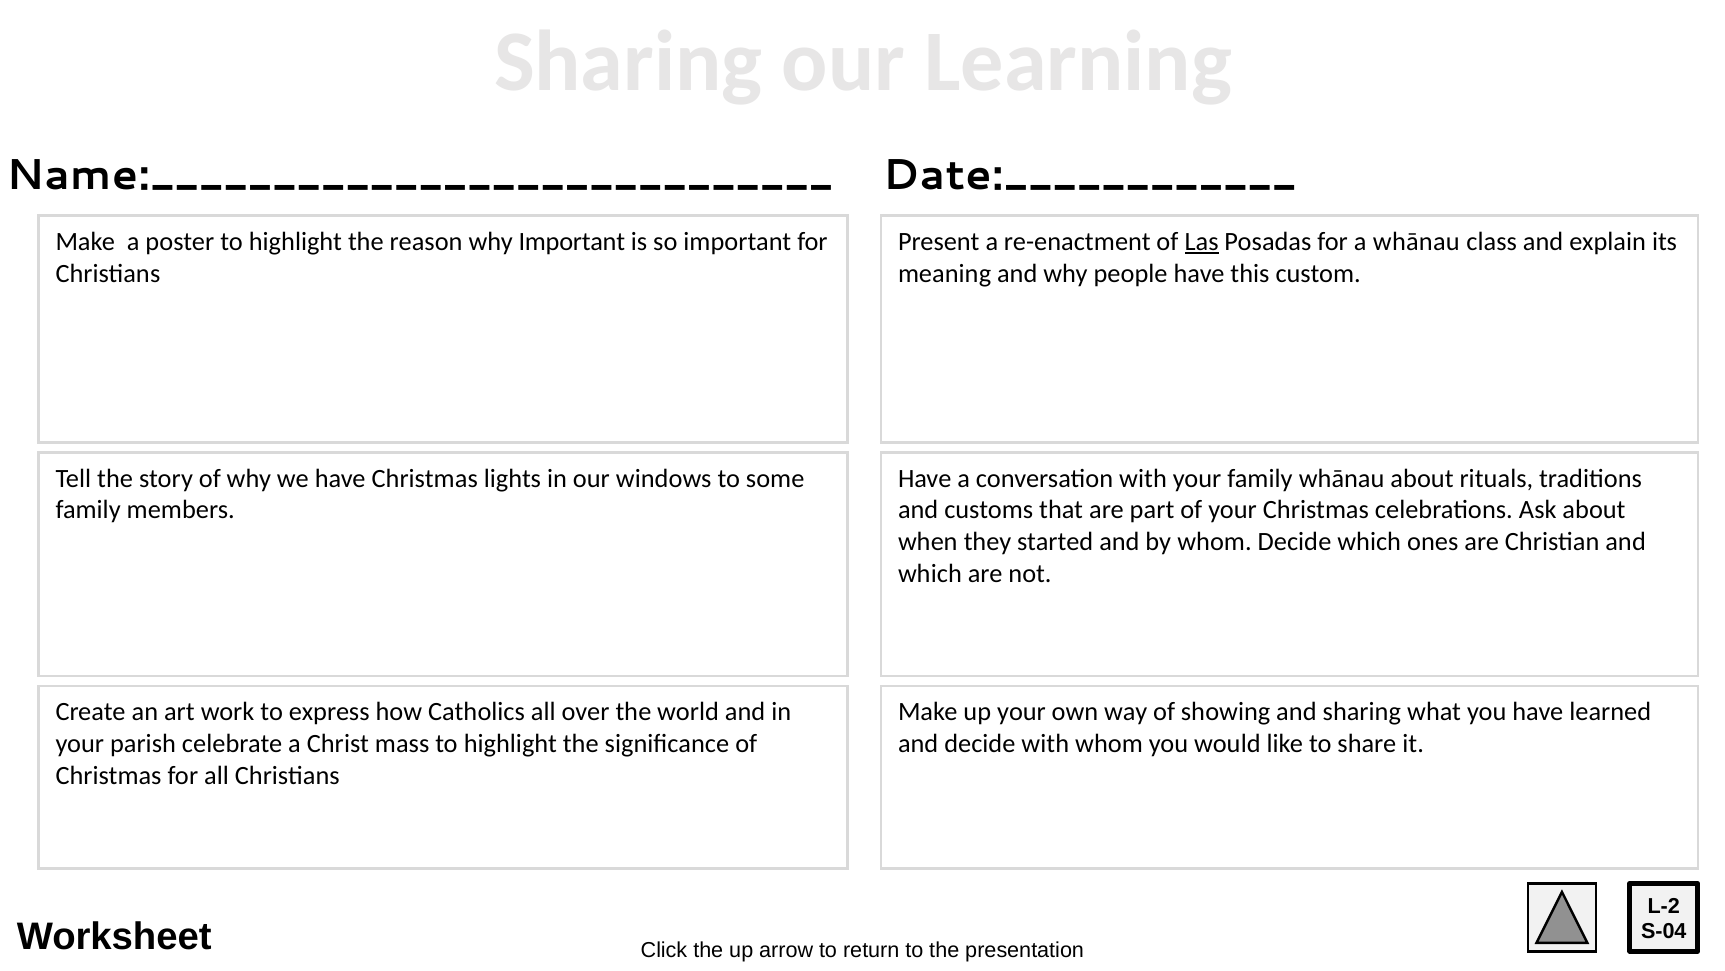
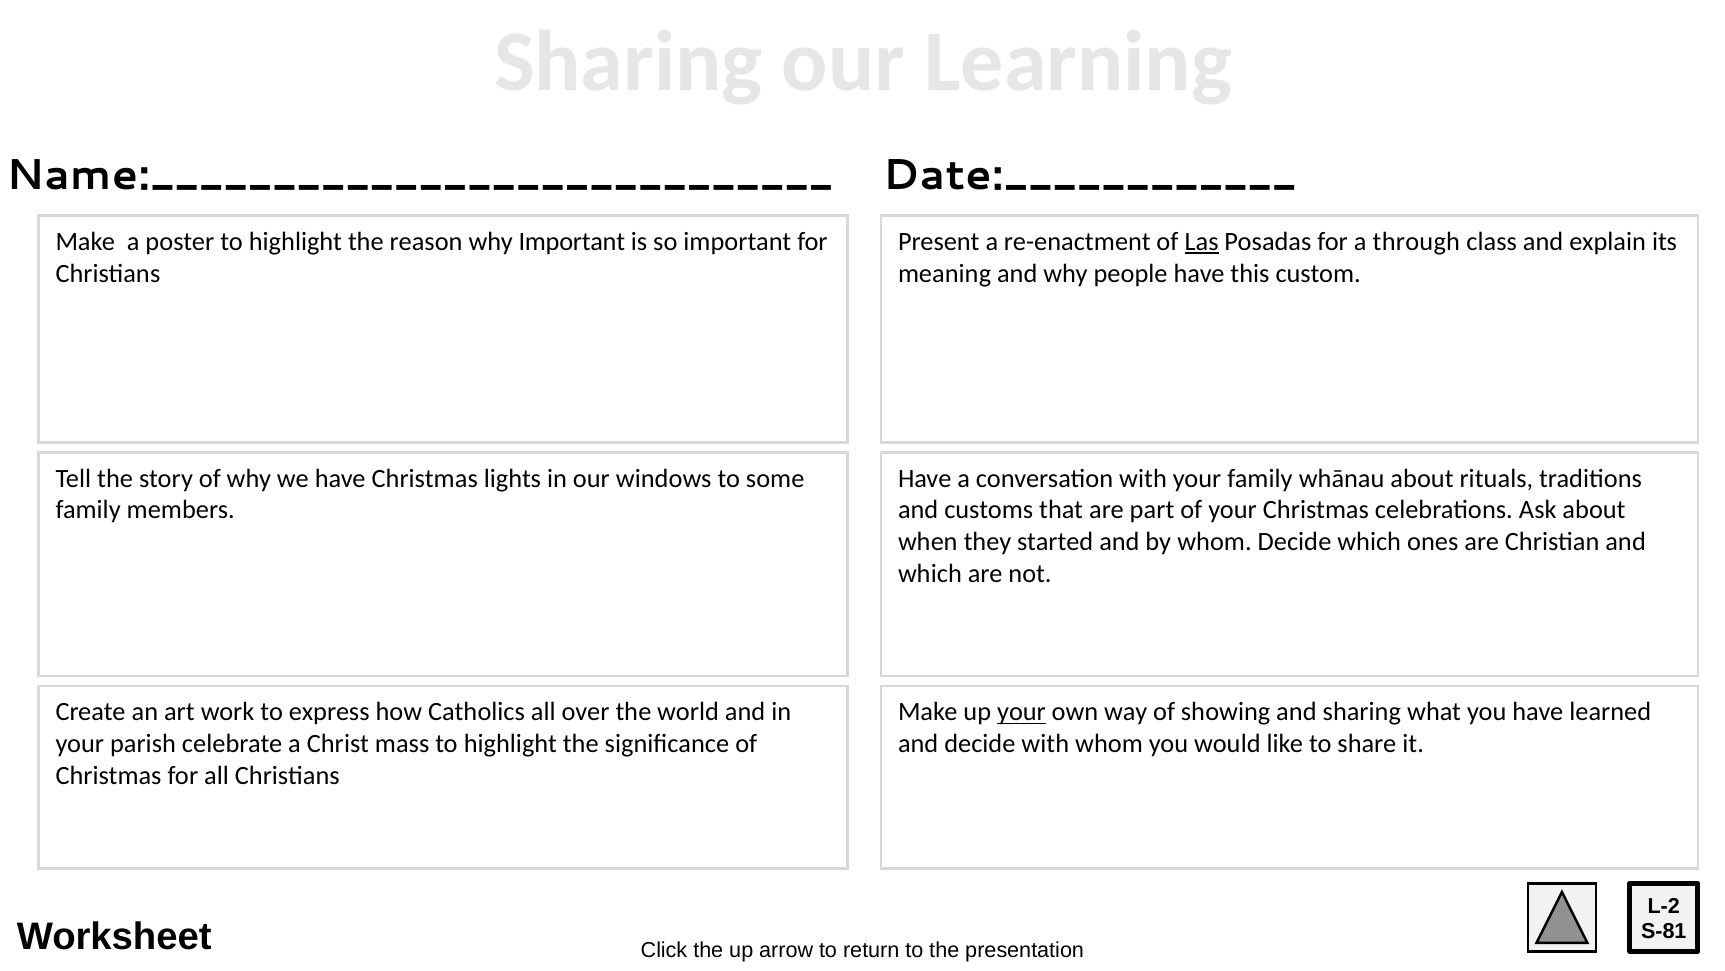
a whānau: whānau -> through
your at (1021, 712) underline: none -> present
S-04: S-04 -> S-81
